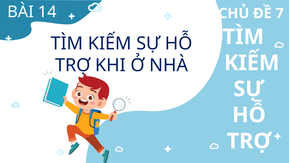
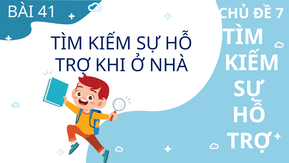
14: 14 -> 41
